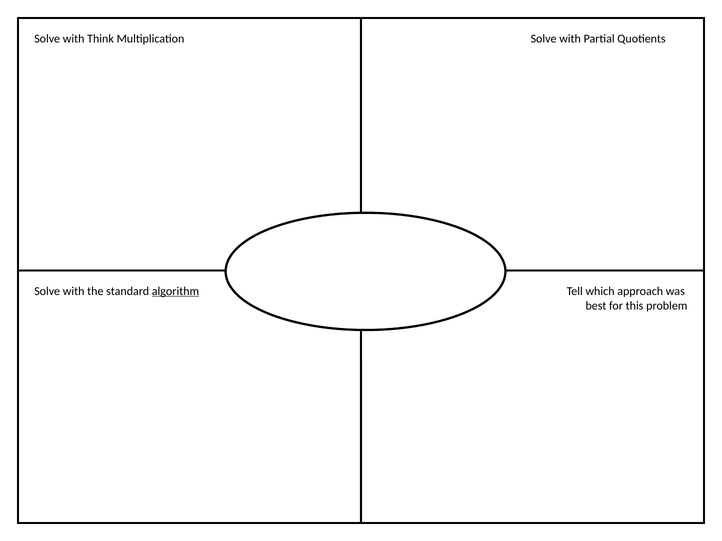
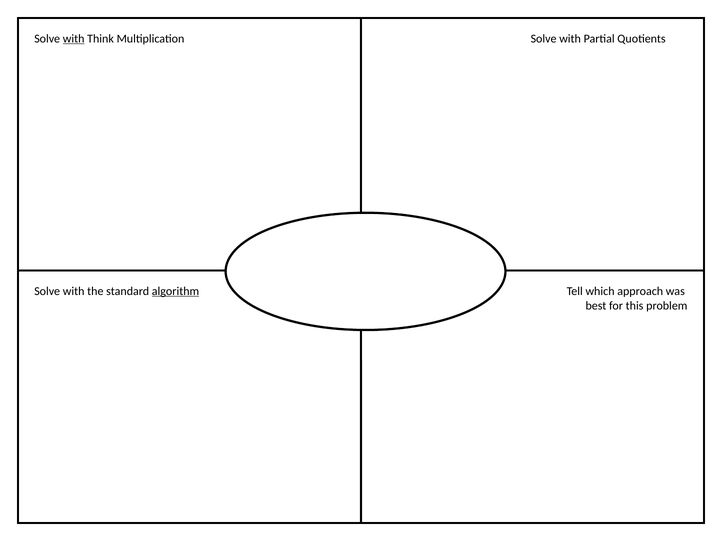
with at (74, 39) underline: none -> present
